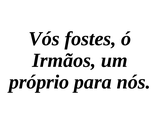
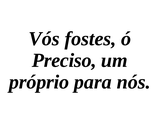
Irmãos: Irmãos -> Preciso
